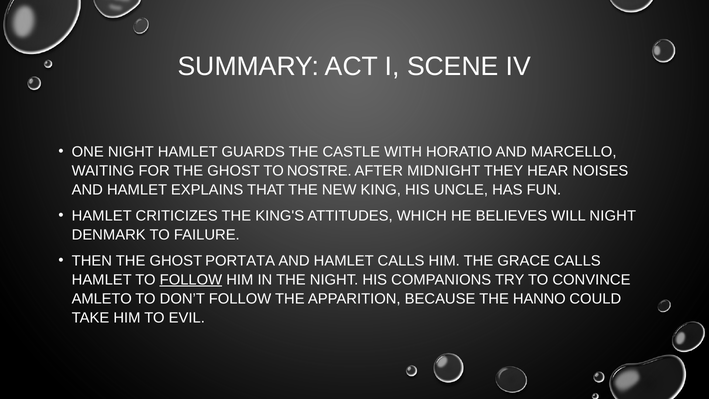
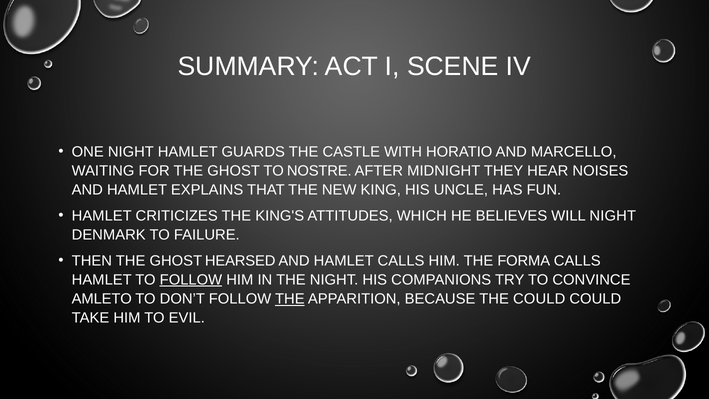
PORTATA: PORTATA -> HEARSED
GRACE: GRACE -> FORMA
THE at (290, 299) underline: none -> present
THE HANNO: HANNO -> COULD
